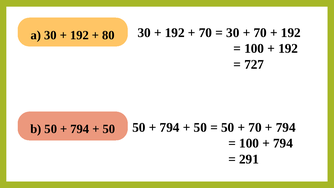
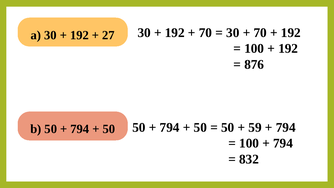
80: 80 -> 27
727: 727 -> 876
70 at (255, 127): 70 -> 59
291: 291 -> 832
